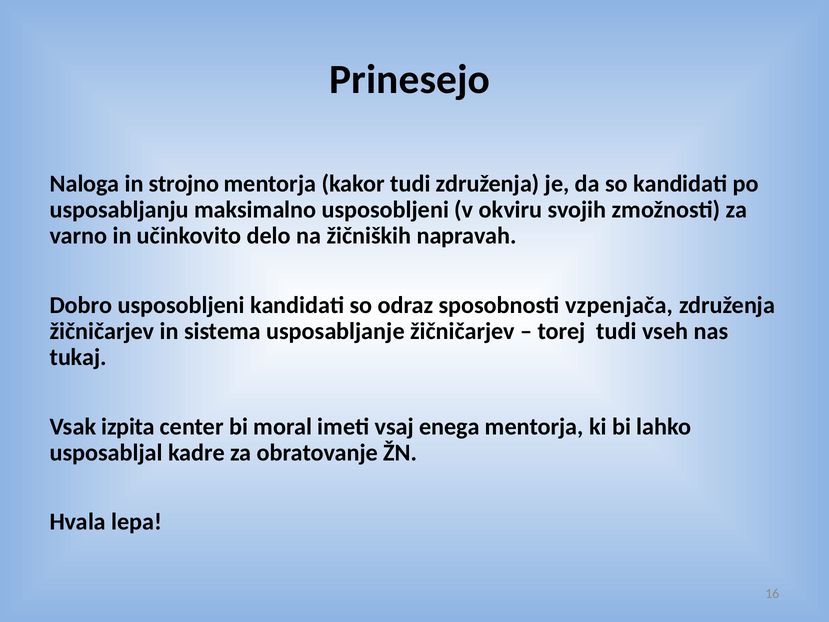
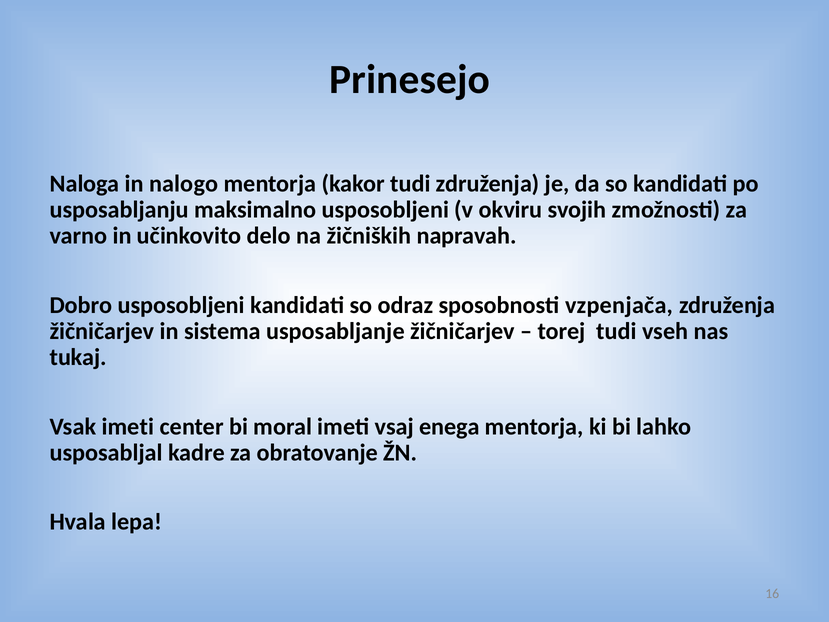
strojno: strojno -> nalogo
Vsak izpita: izpita -> imeti
